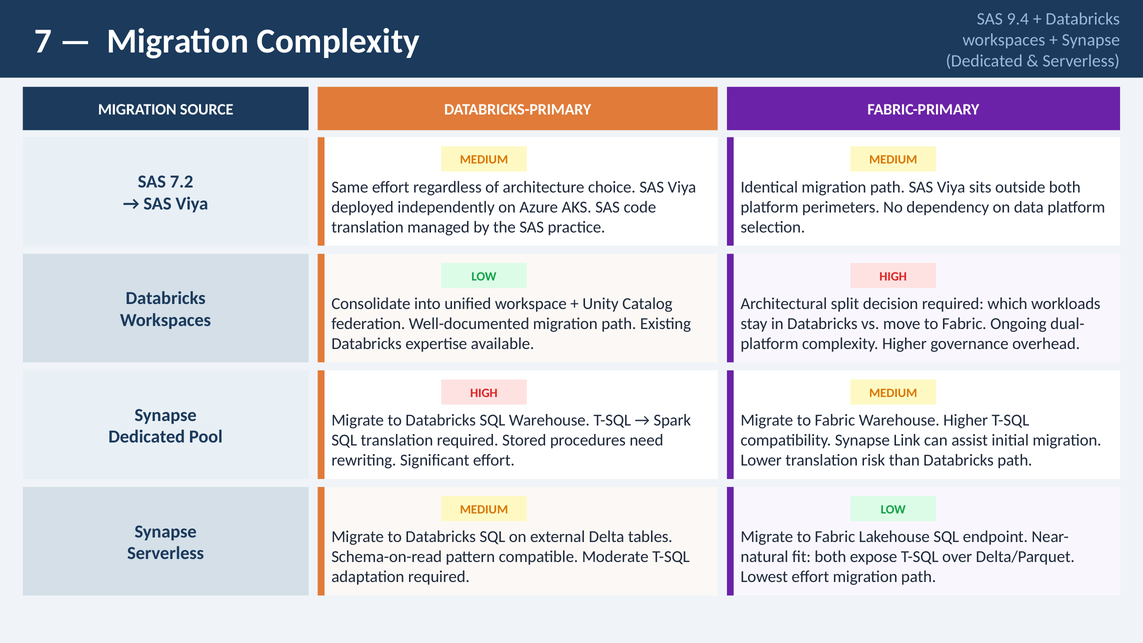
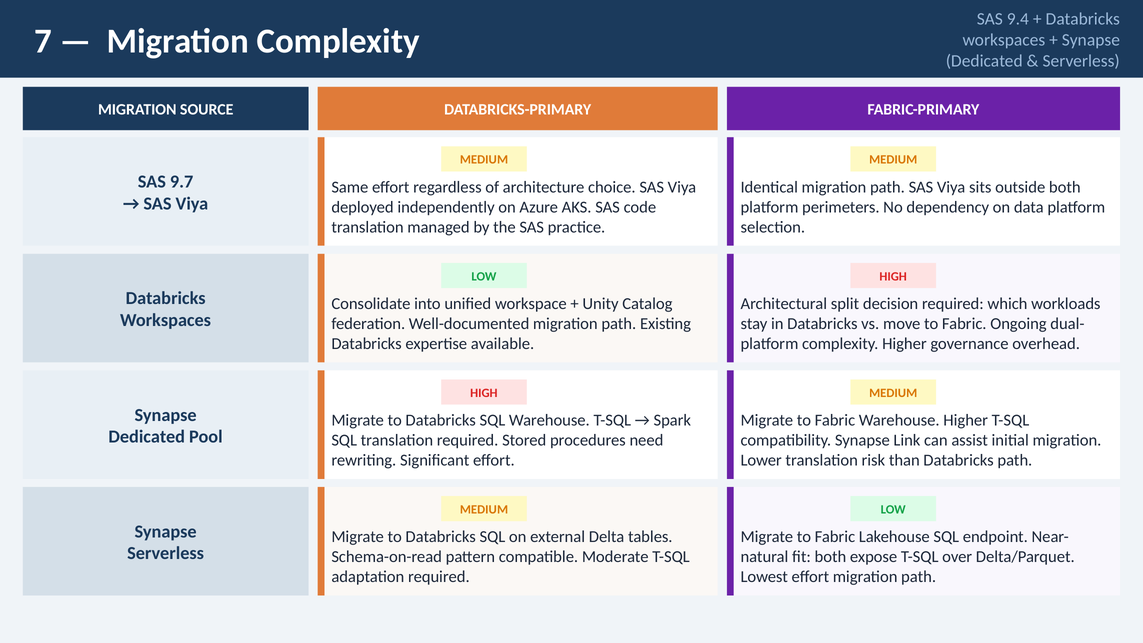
7.2: 7.2 -> 9.7
